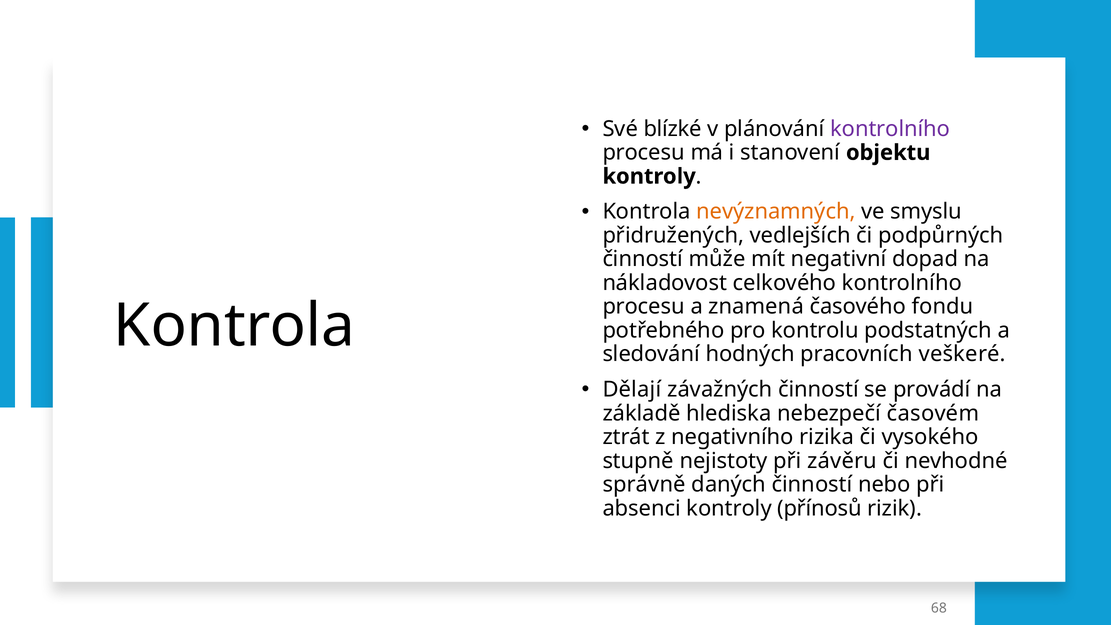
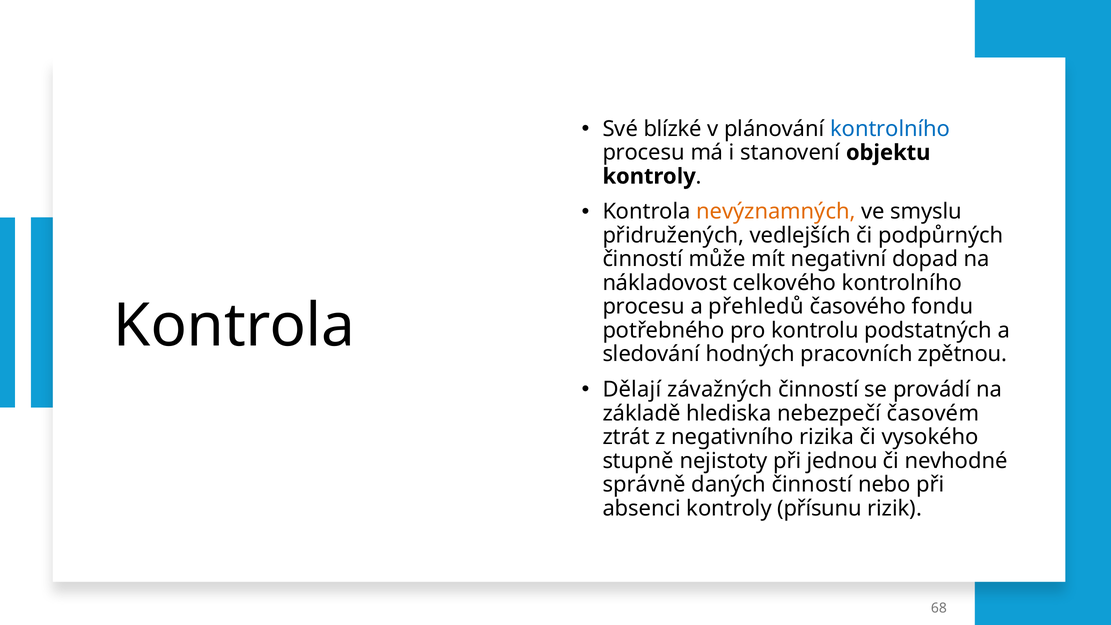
kontrolního at (890, 129) colour: purple -> blue
znamená: znamená -> přehledů
veškeré: veškeré -> zpětnou
závěru: závěru -> jednou
přínosů: přínosů -> přísunu
